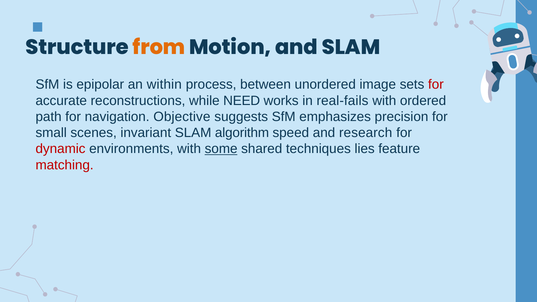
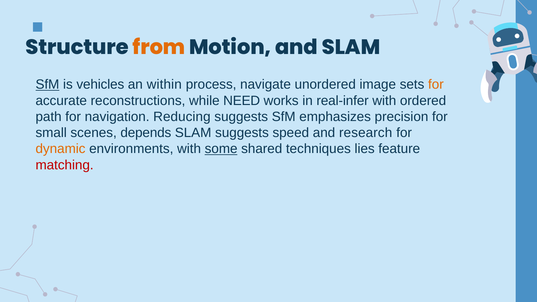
SfM at (47, 84) underline: none -> present
epipolar: epipolar -> vehicles
between: between -> navigate
for at (436, 84) colour: red -> orange
real-fails: real-fails -> real-infer
Objective: Objective -> Reducing
invariant: invariant -> depends
SLAM algorithm: algorithm -> suggests
dynamic colour: red -> orange
